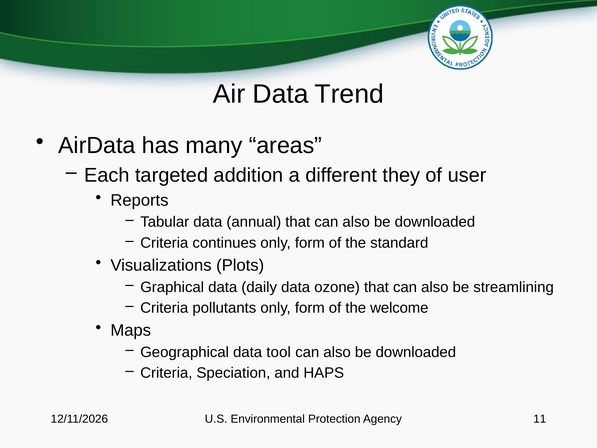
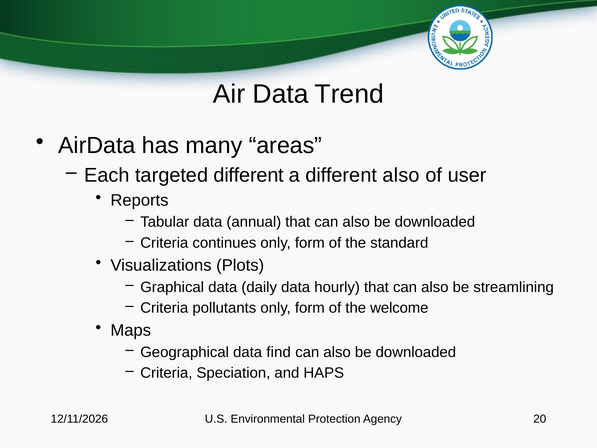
targeted addition: addition -> different
different they: they -> also
ozone: ozone -> hourly
tool: tool -> find
11: 11 -> 20
